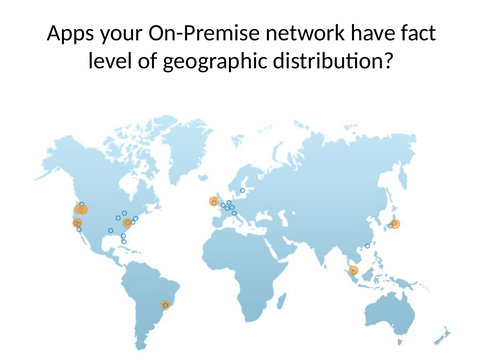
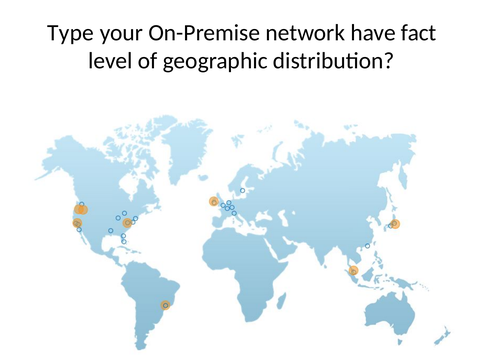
Apps: Apps -> Type
